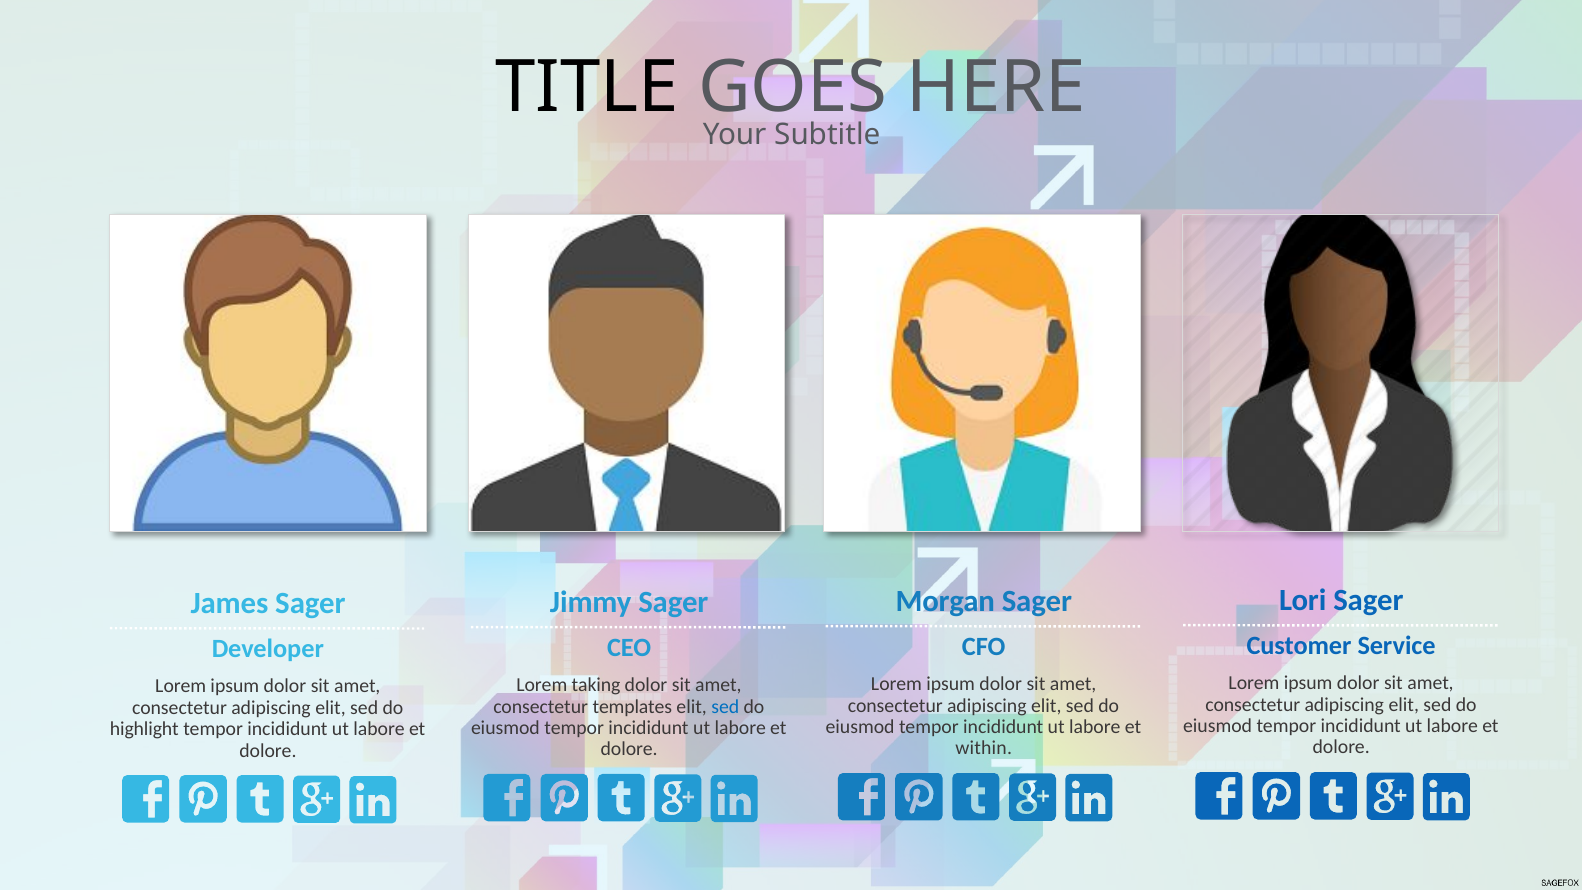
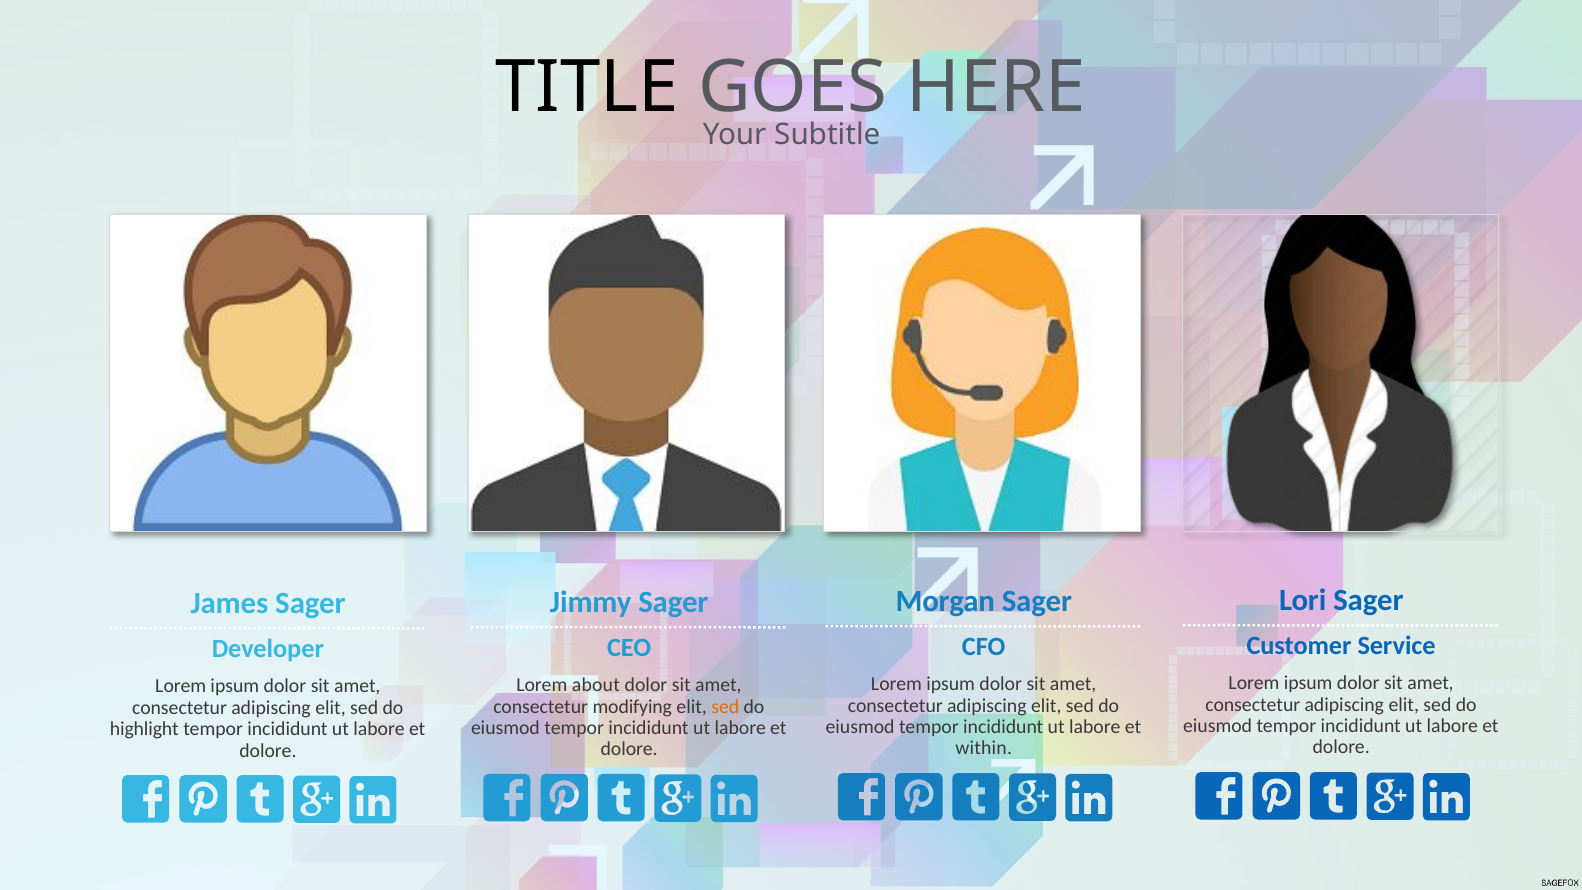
taking: taking -> about
templates: templates -> modifying
sed at (725, 706) colour: blue -> orange
